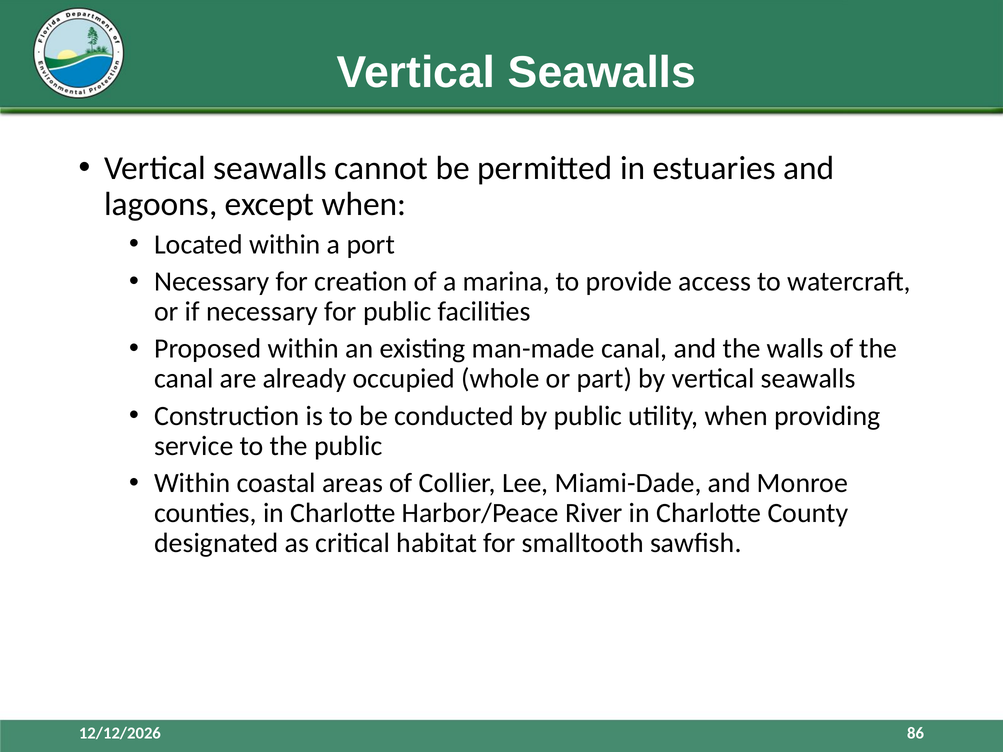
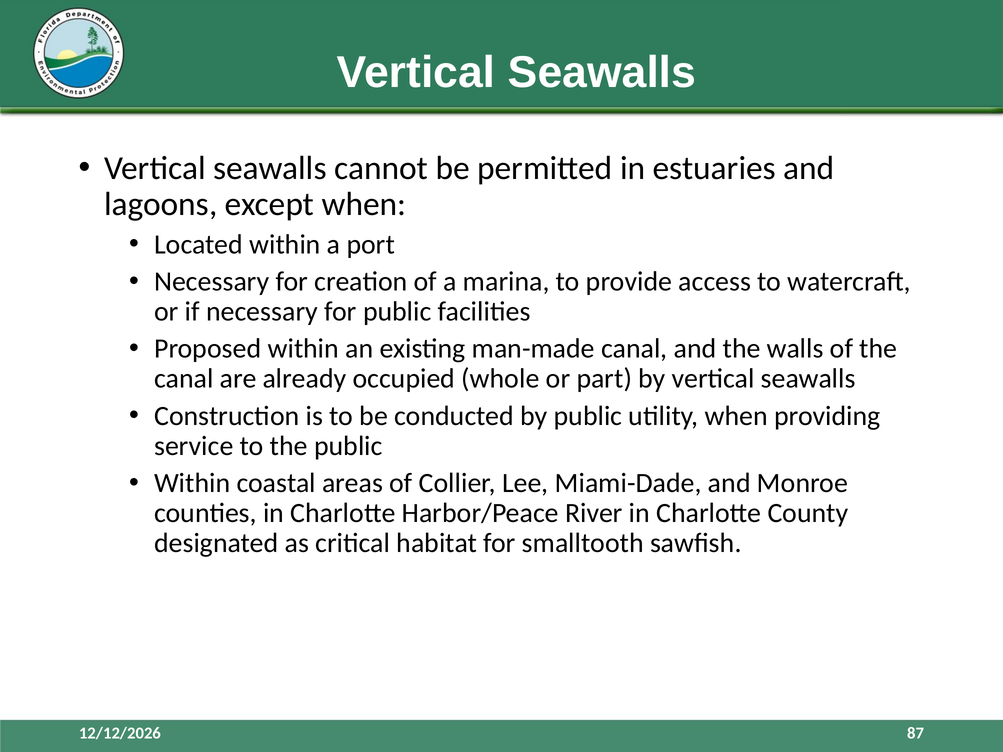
86: 86 -> 87
